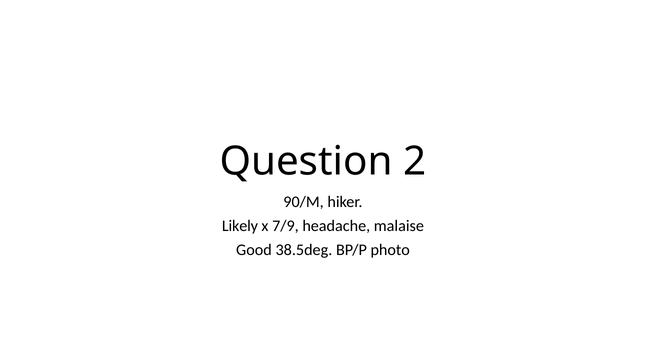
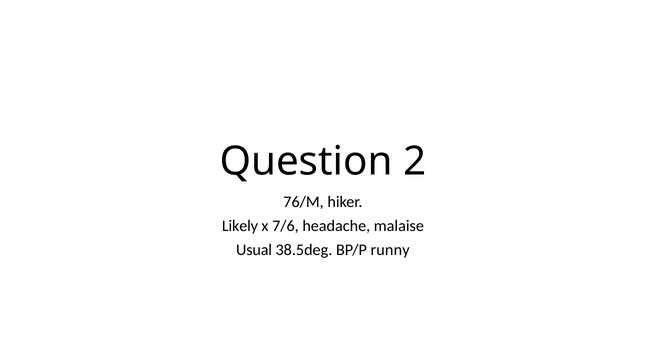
90/M: 90/M -> 76/M
7/9: 7/9 -> 7/6
Good: Good -> Usual
photo: photo -> runny
